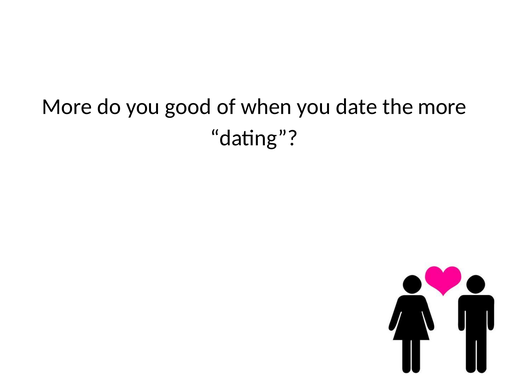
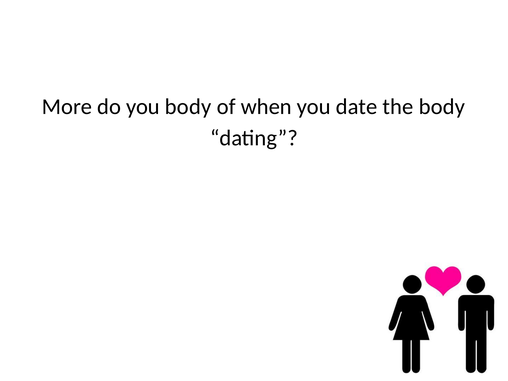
you good: good -> body
the more: more -> body
